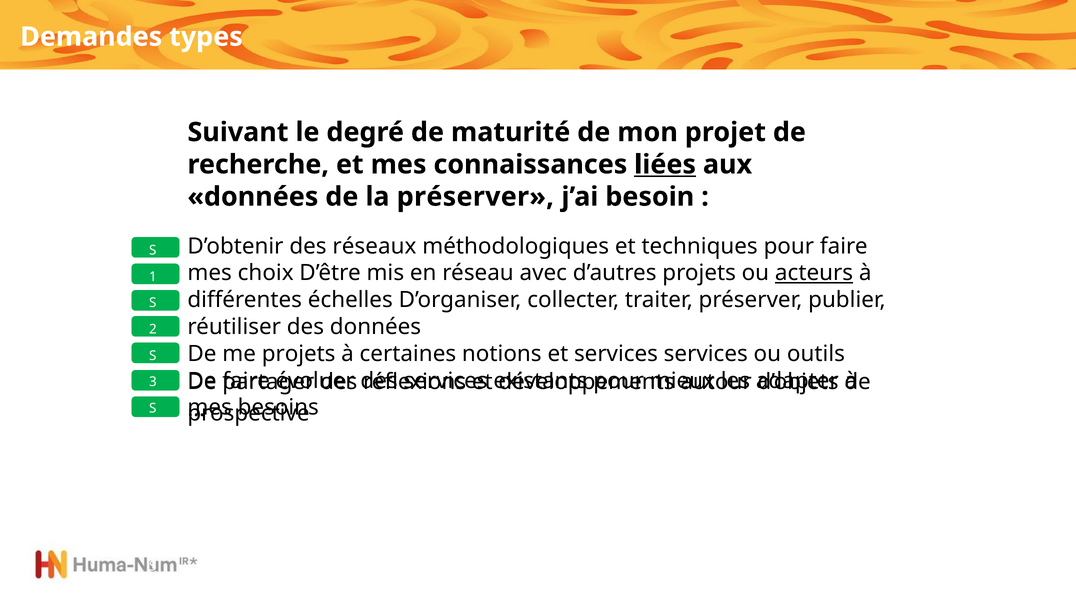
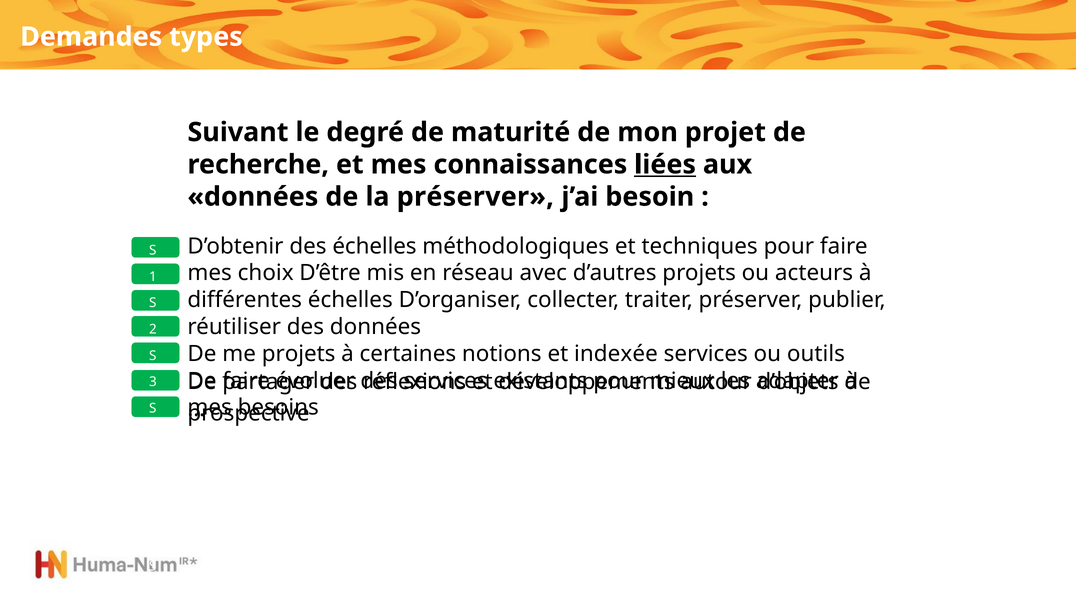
des réseaux: réseaux -> échelles
acteurs underline: present -> none
et services: services -> indexée
